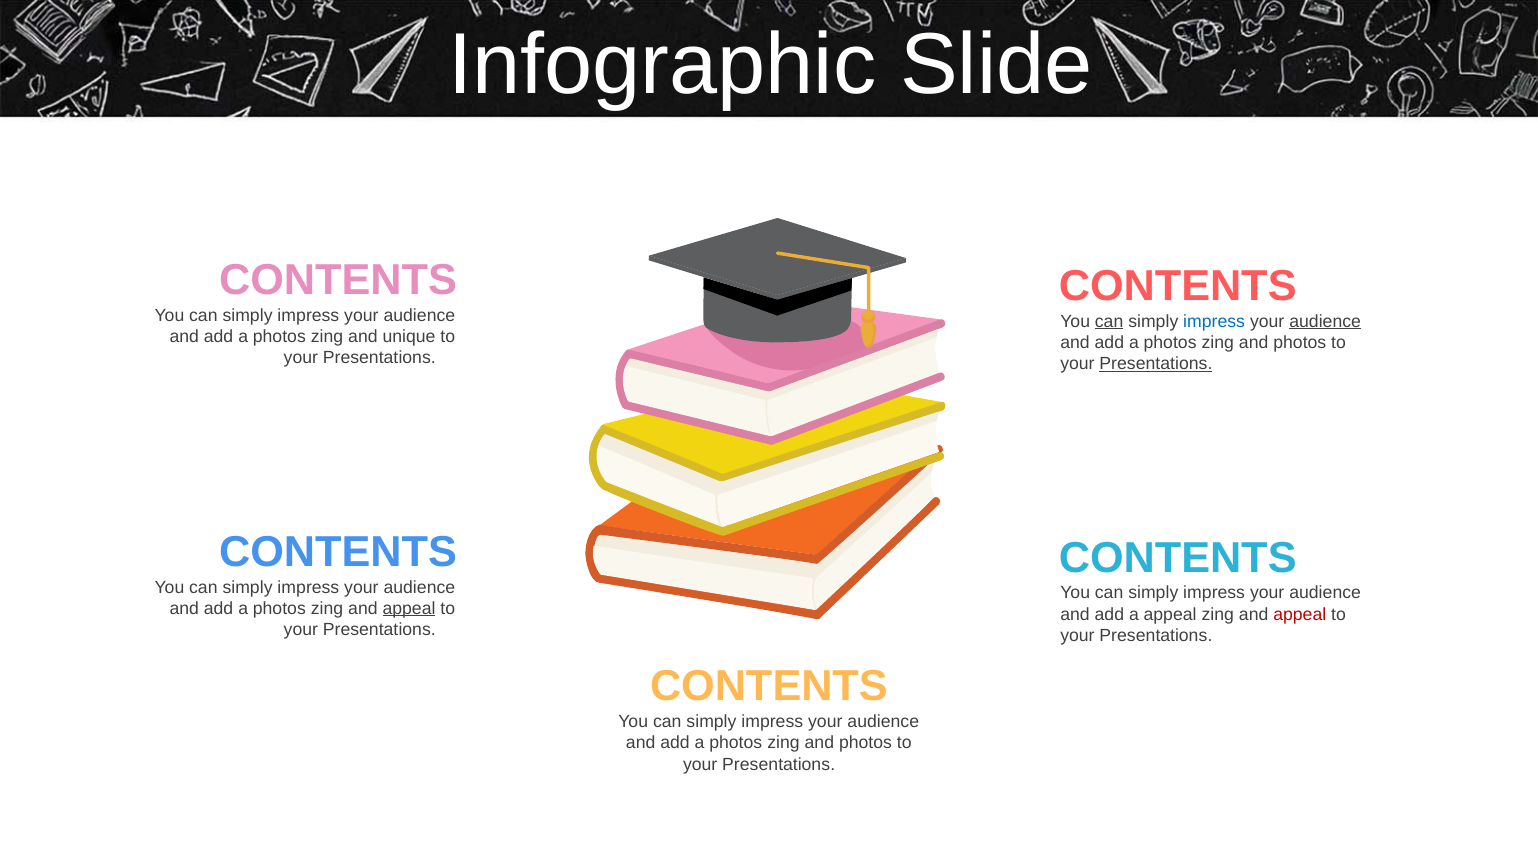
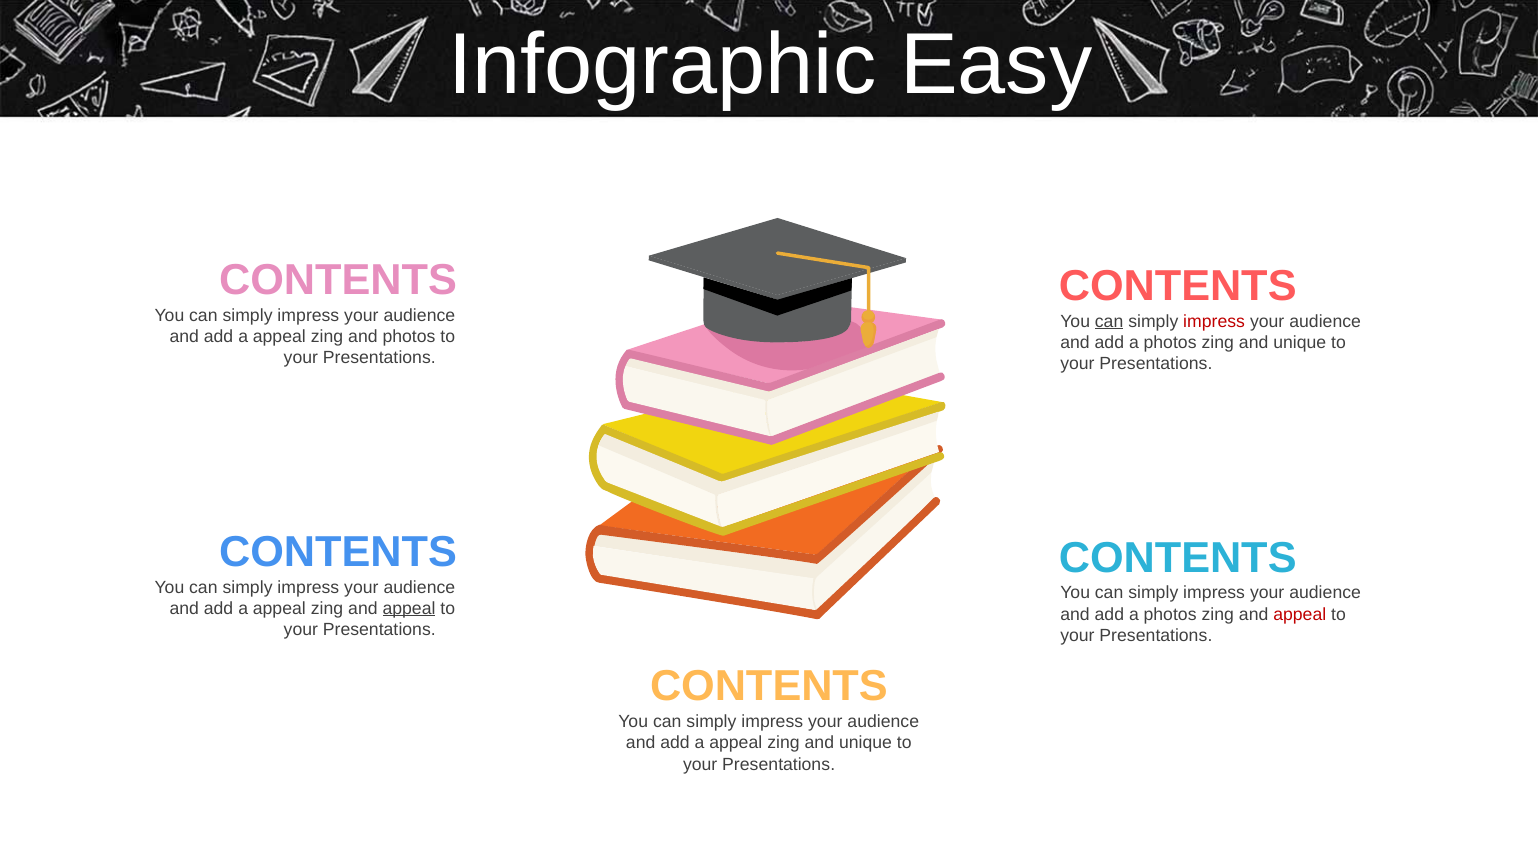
Slide: Slide -> Easy
impress at (1214, 321) colour: blue -> red
audience at (1325, 321) underline: present -> none
photos at (279, 337): photos -> appeal
and unique: unique -> photos
photos at (1300, 342): photos -> unique
Presentations at (1156, 364) underline: present -> none
photos at (279, 608): photos -> appeal
appeal at (1170, 614): appeal -> photos
photos at (736, 743): photos -> appeal
photos at (865, 743): photos -> unique
